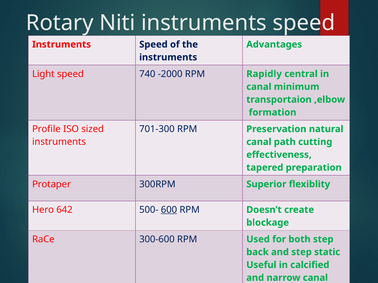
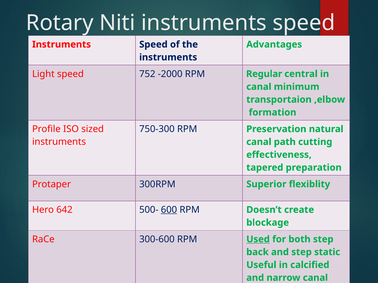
740: 740 -> 752
Rapidly: Rapidly -> Regular
701-300: 701-300 -> 750-300
Used underline: none -> present
